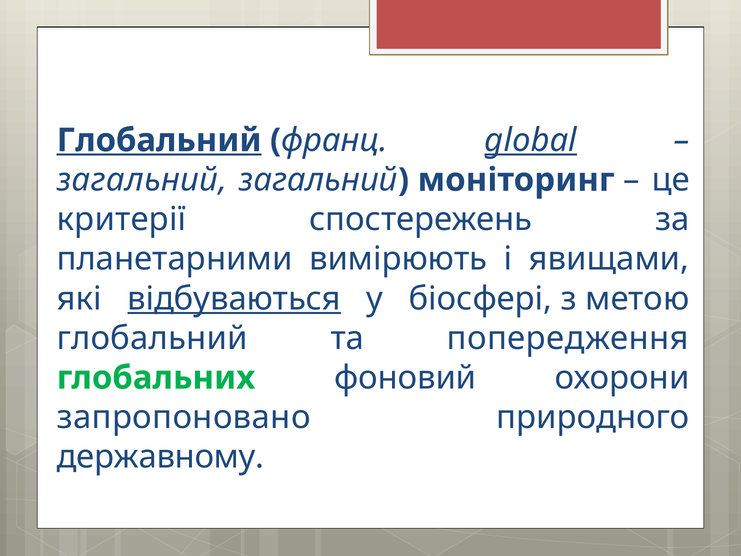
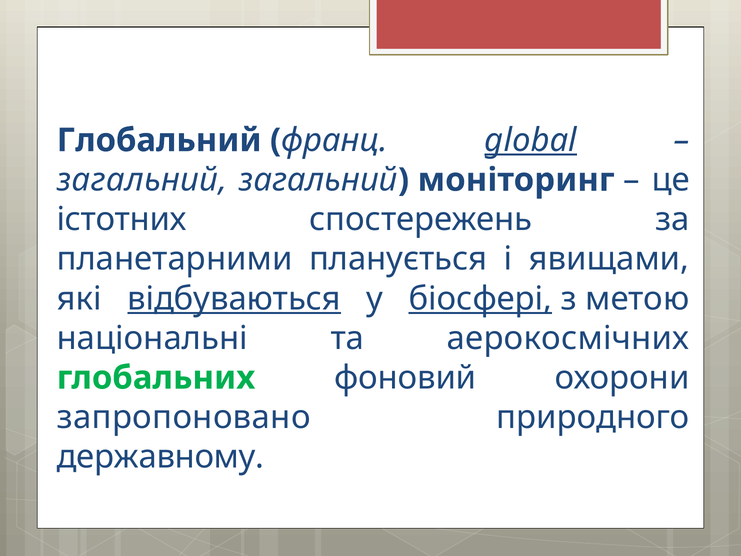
Глобальний at (159, 140) underline: present -> none
критерії: критерії -> істотних
вимірюють: вимірюють -> планується
біосфері underline: none -> present
глобальний at (152, 338): глобальний -> національні
попередження: попередження -> аерокосмічних
